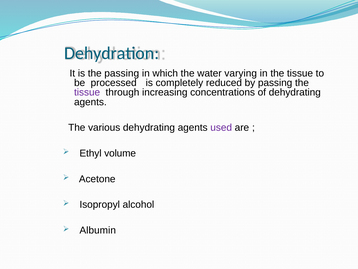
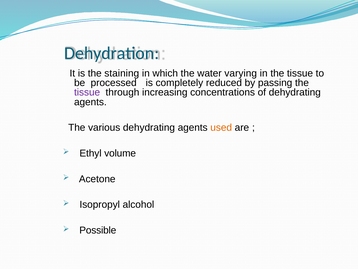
the passing: passing -> staining
used colour: purple -> orange
Albumin: Albumin -> Possible
